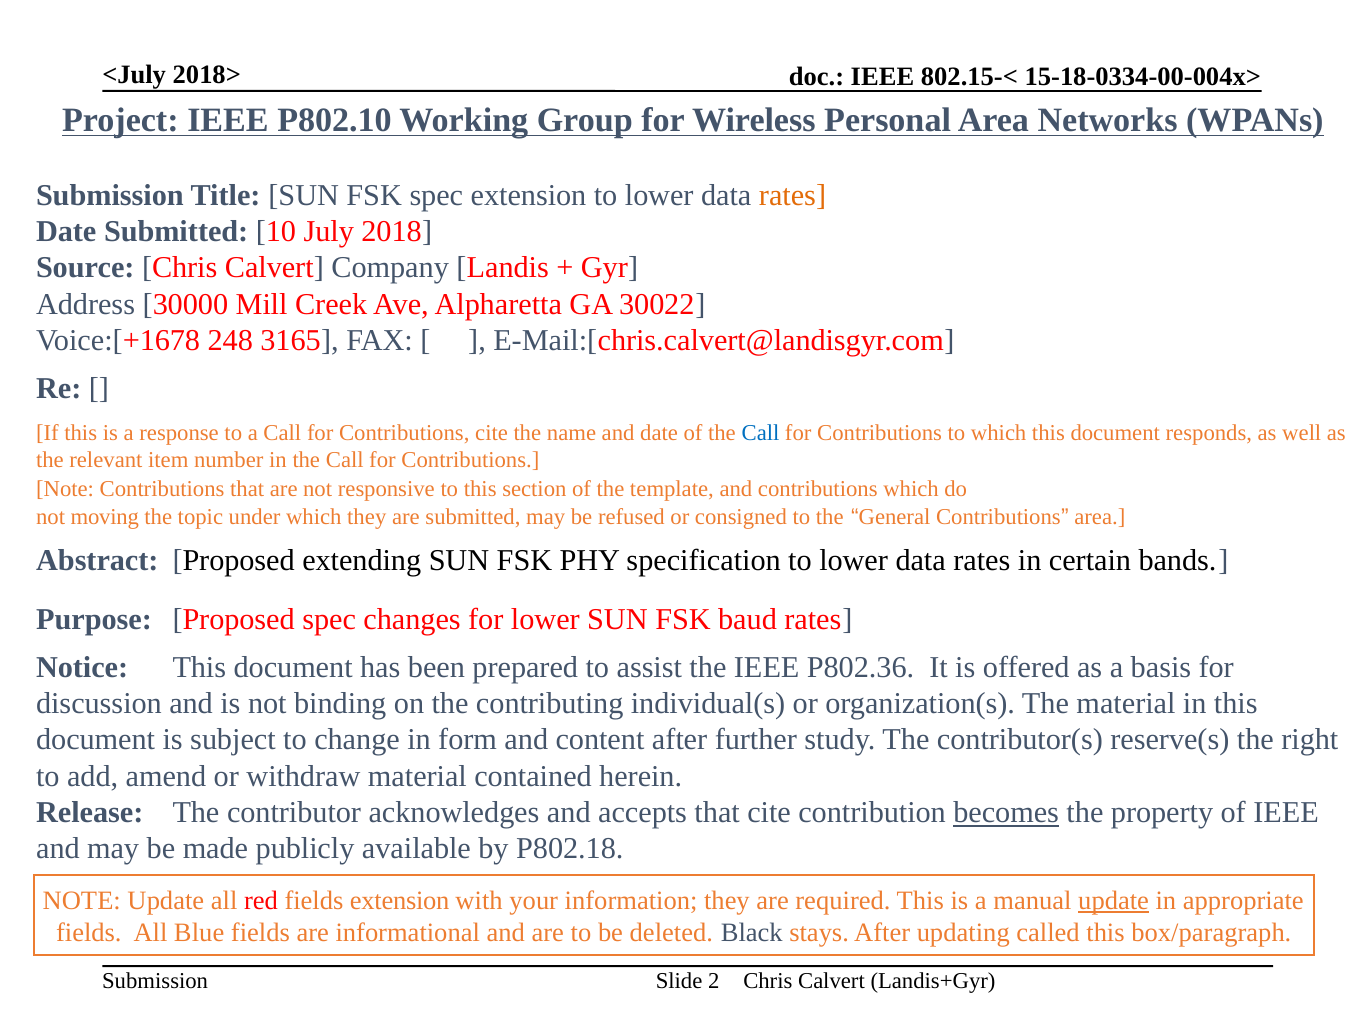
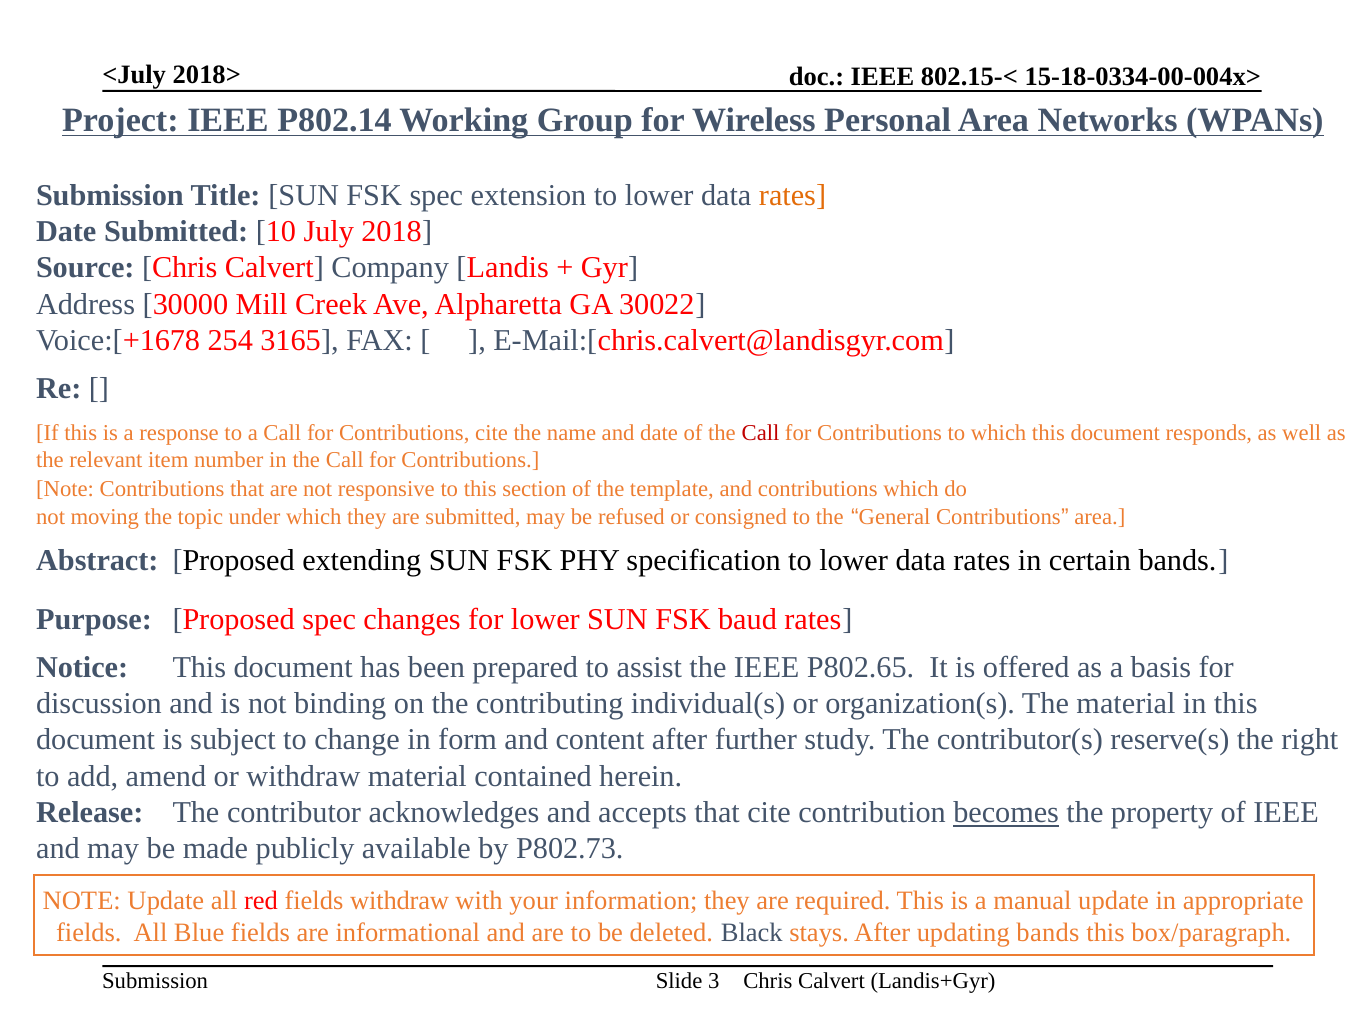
P802.10: P802.10 -> P802.14
248: 248 -> 254
Call at (761, 433) colour: blue -> red
P802.36: P802.36 -> P802.65
P802.18: P802.18 -> P802.73
fields extension: extension -> withdraw
update at (1114, 901) underline: present -> none
updating called: called -> bands
2: 2 -> 3
